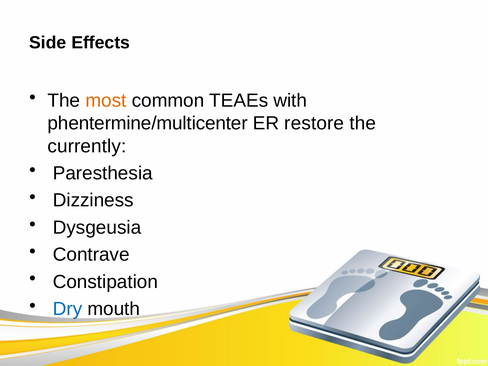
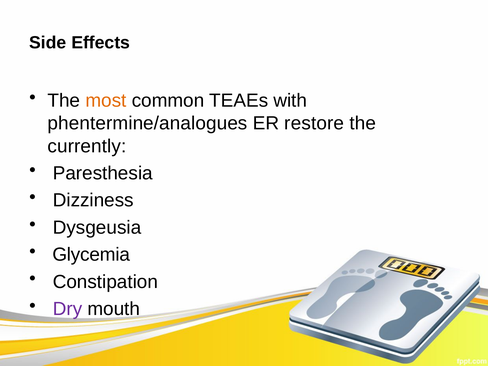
phentermine/multicenter: phentermine/multicenter -> phentermine/analogues
Contrave: Contrave -> Glycemia
Dry colour: blue -> purple
